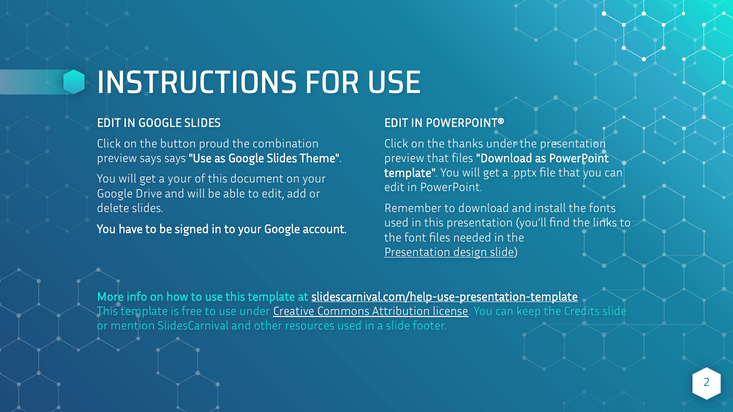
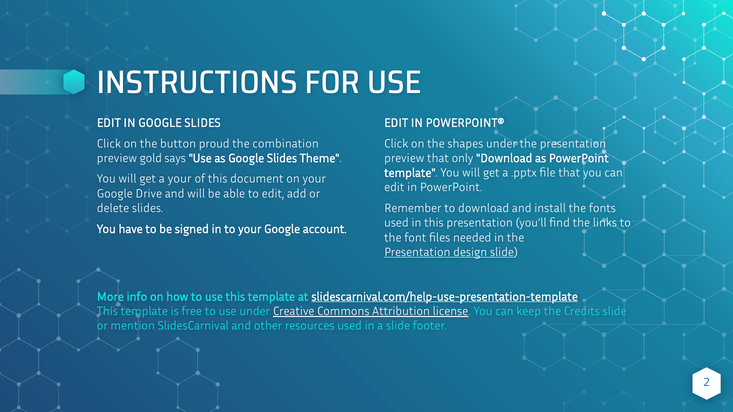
thanks: thanks -> shapes
preview says: says -> gold
that files: files -> only
